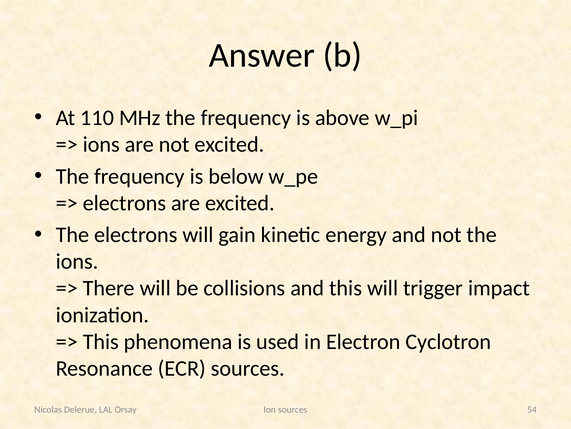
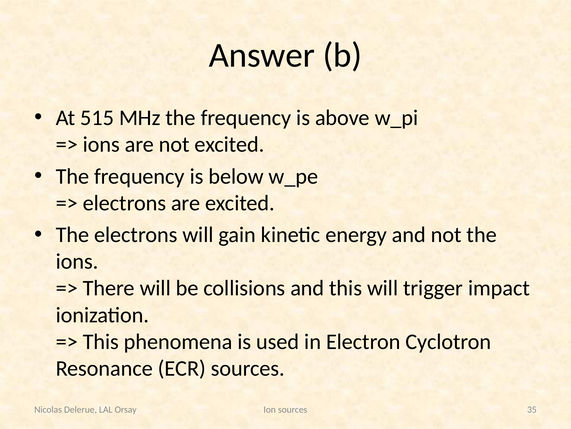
110: 110 -> 515
54: 54 -> 35
